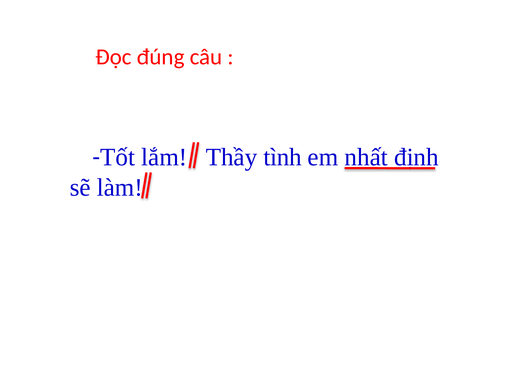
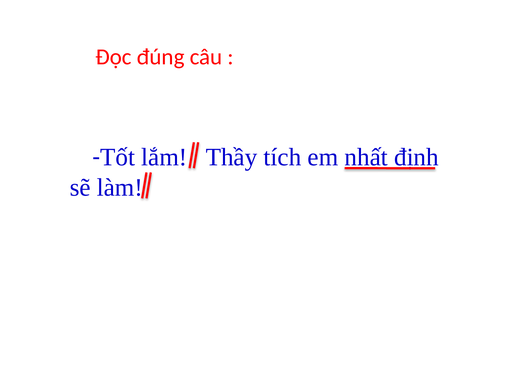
tình: tình -> tích
